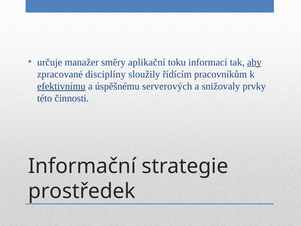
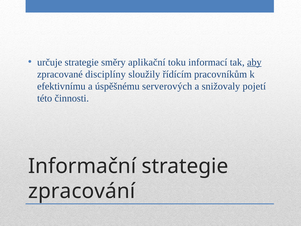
určuje manažer: manažer -> strategie
efektivnímu underline: present -> none
prvky: prvky -> pojetí
prostředek: prostředek -> zpracování
